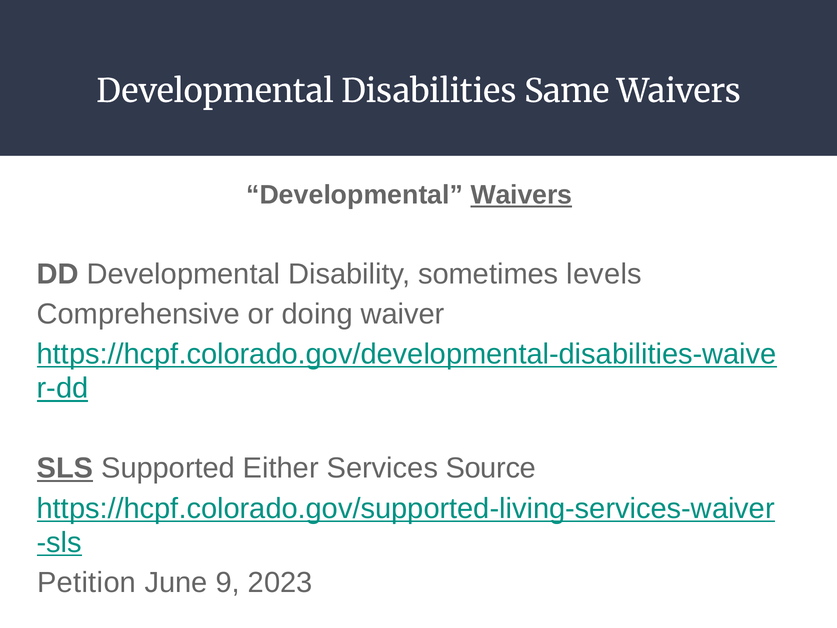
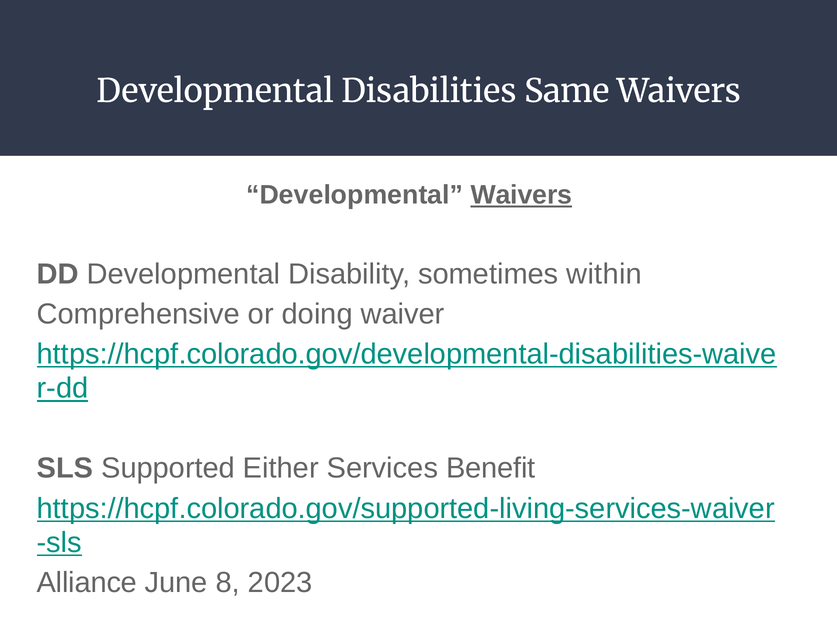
levels: levels -> within
SLS at (65, 468) underline: present -> none
Source: Source -> Benefit
Petition: Petition -> Alliance
9: 9 -> 8
